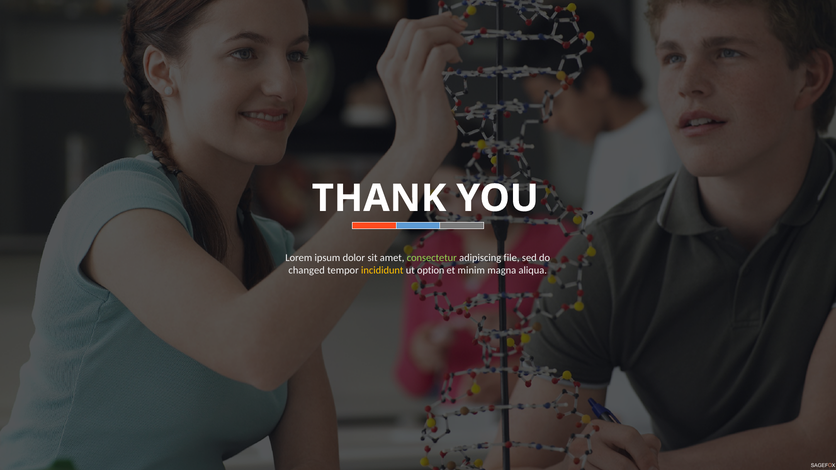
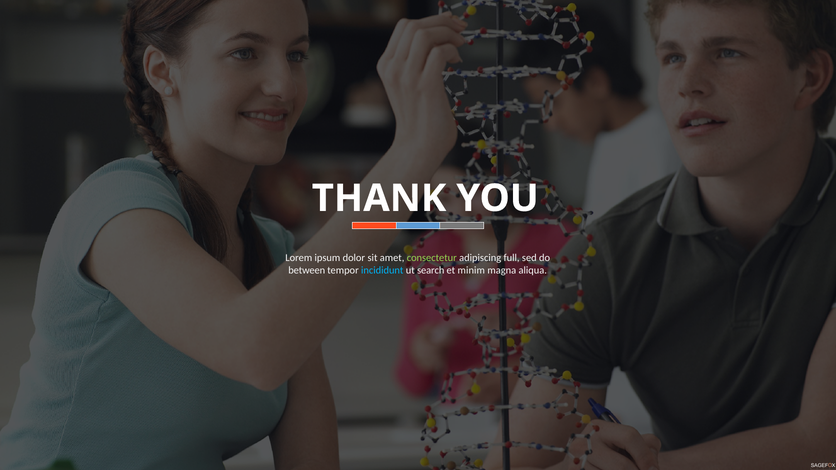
file: file -> full
changed: changed -> between
incididunt colour: yellow -> light blue
option: option -> search
